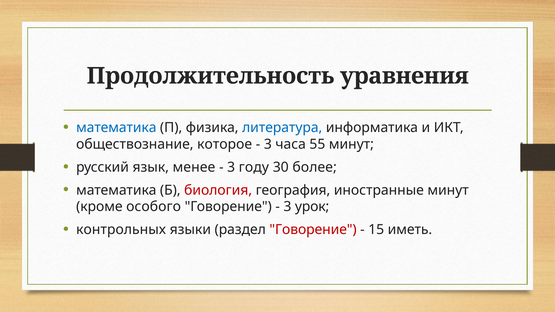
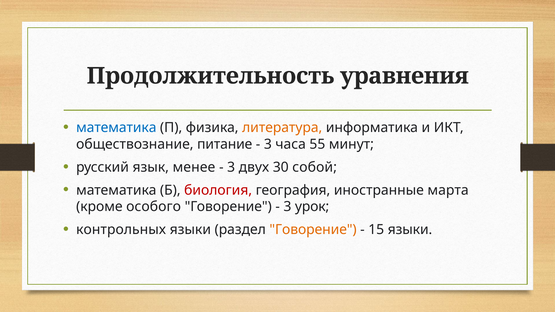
литература colour: blue -> orange
которое: которое -> питание
году: году -> двух
более: более -> собой
иностранные минут: минут -> марта
Говорение at (313, 230) colour: red -> orange
15 иметь: иметь -> языки
